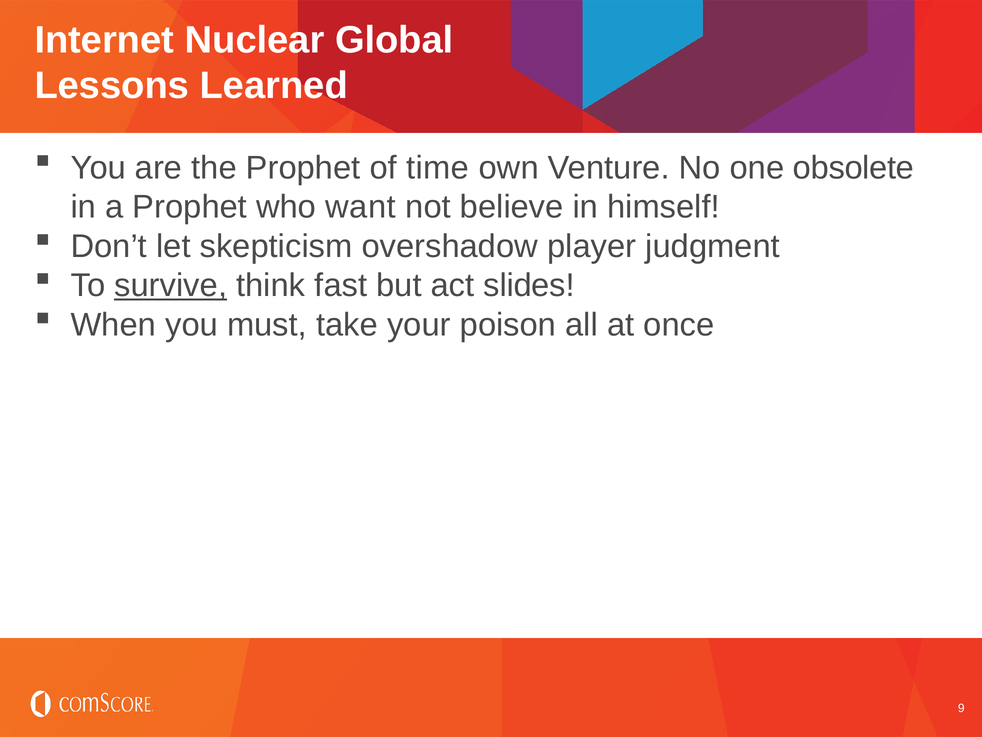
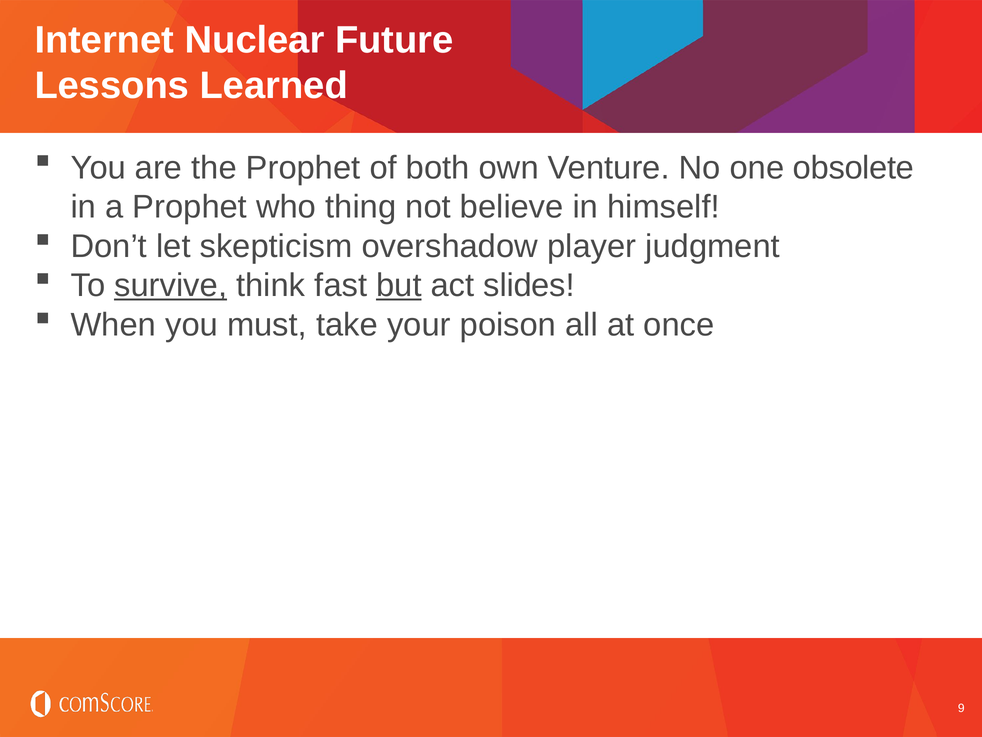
Global: Global -> Future
time: time -> both
want: want -> thing
but underline: none -> present
